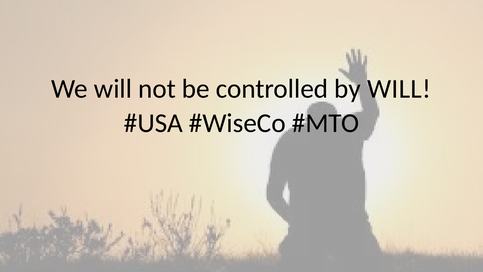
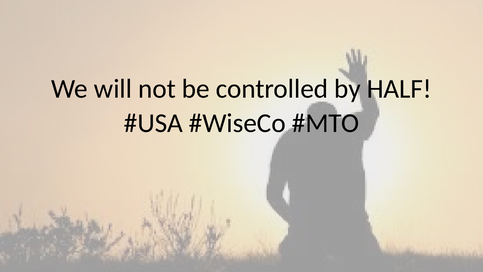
by WILL: WILL -> HALF
